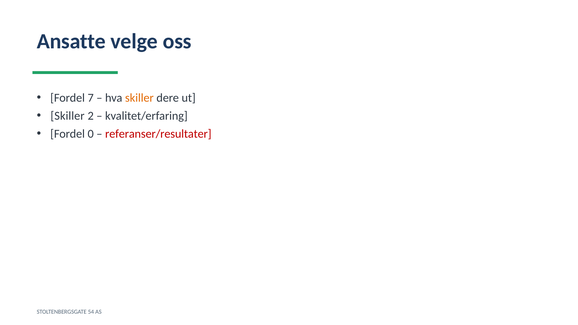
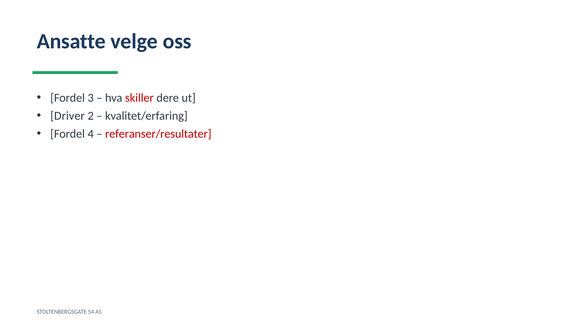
7: 7 -> 3
skiller at (139, 98) colour: orange -> red
Skiller at (68, 116): Skiller -> Driver
0: 0 -> 4
